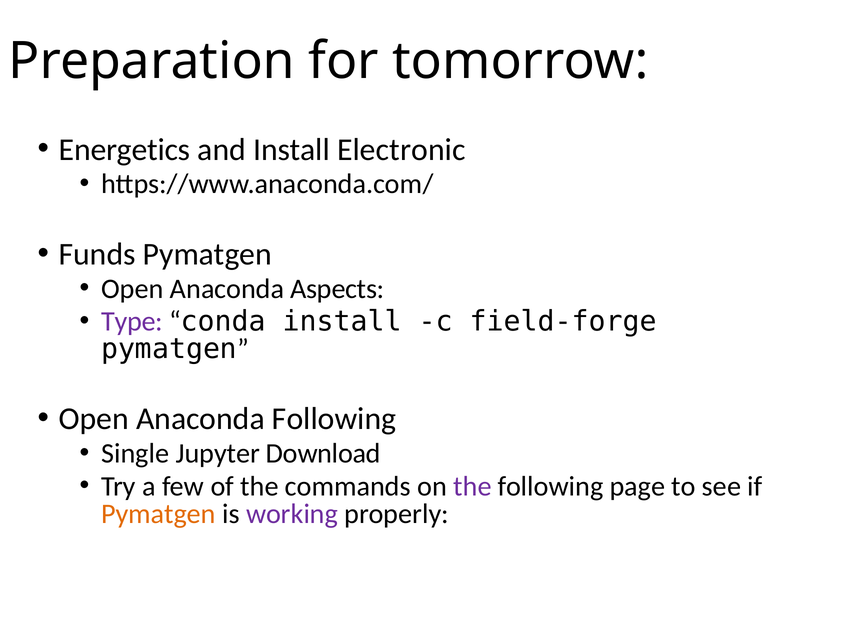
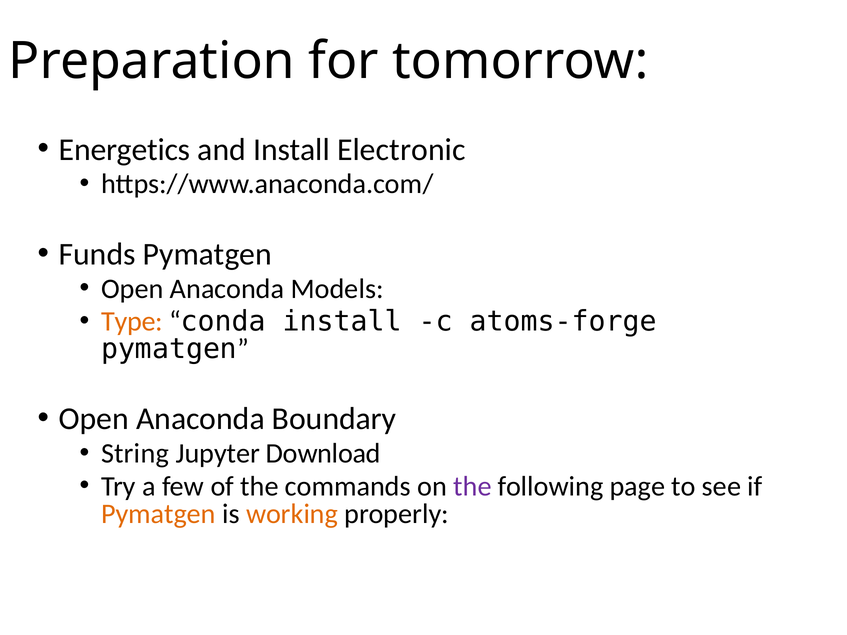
Aspects: Aspects -> Models
Type colour: purple -> orange
field-forge: field-forge -> atoms-forge
Anaconda Following: Following -> Boundary
Single: Single -> String
working colour: purple -> orange
